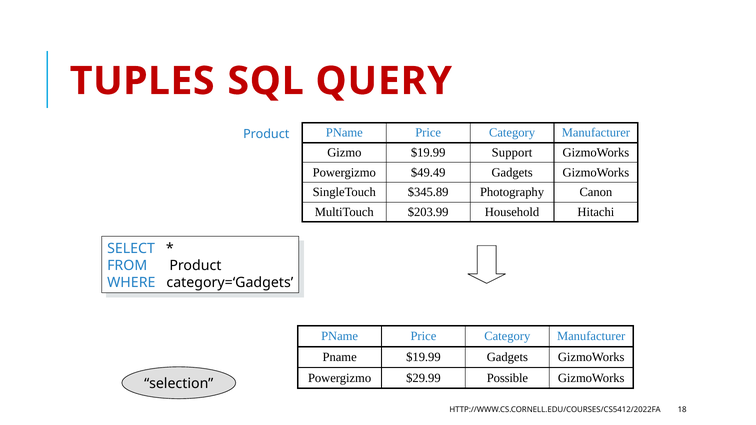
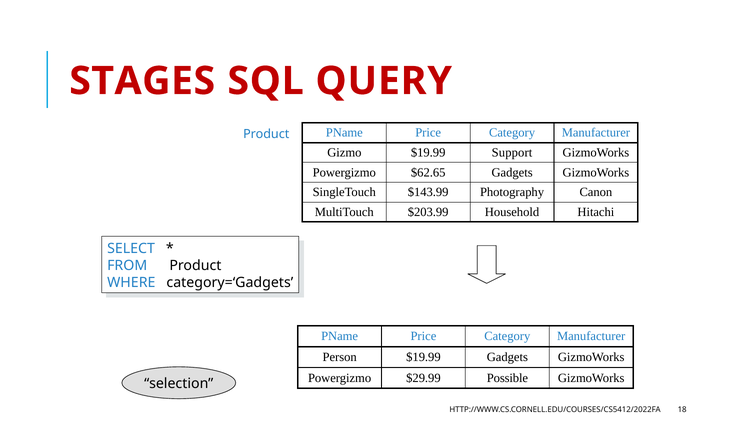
TUPLES: TUPLES -> STAGES
$49.49: $49.49 -> $62.65
$345.89: $345.89 -> $143.99
Pname at (340, 357): Pname -> Person
